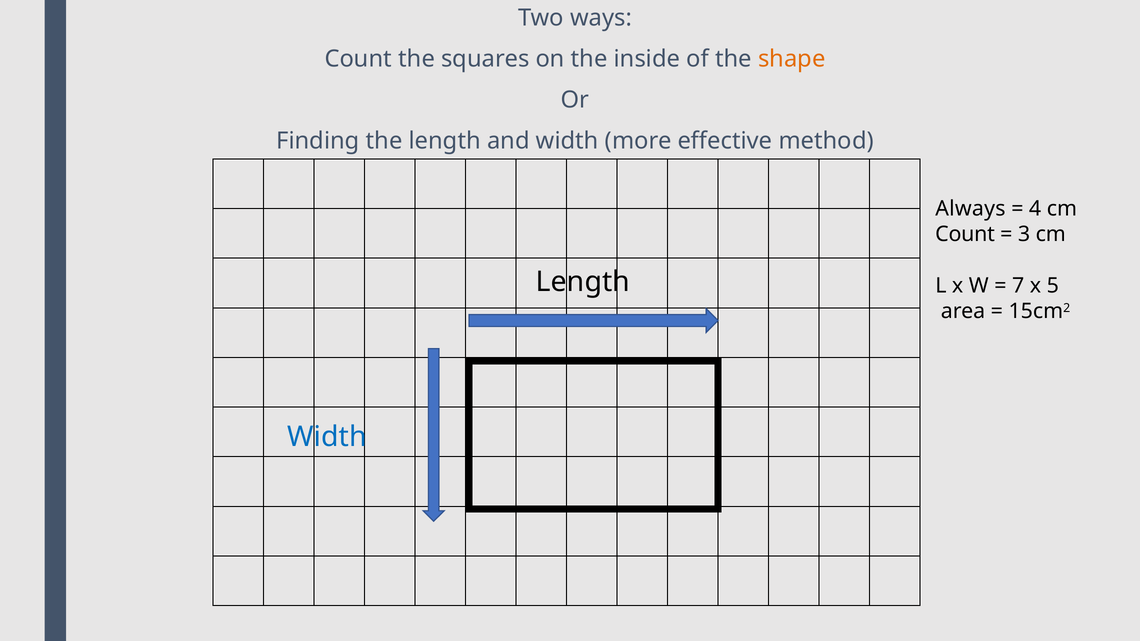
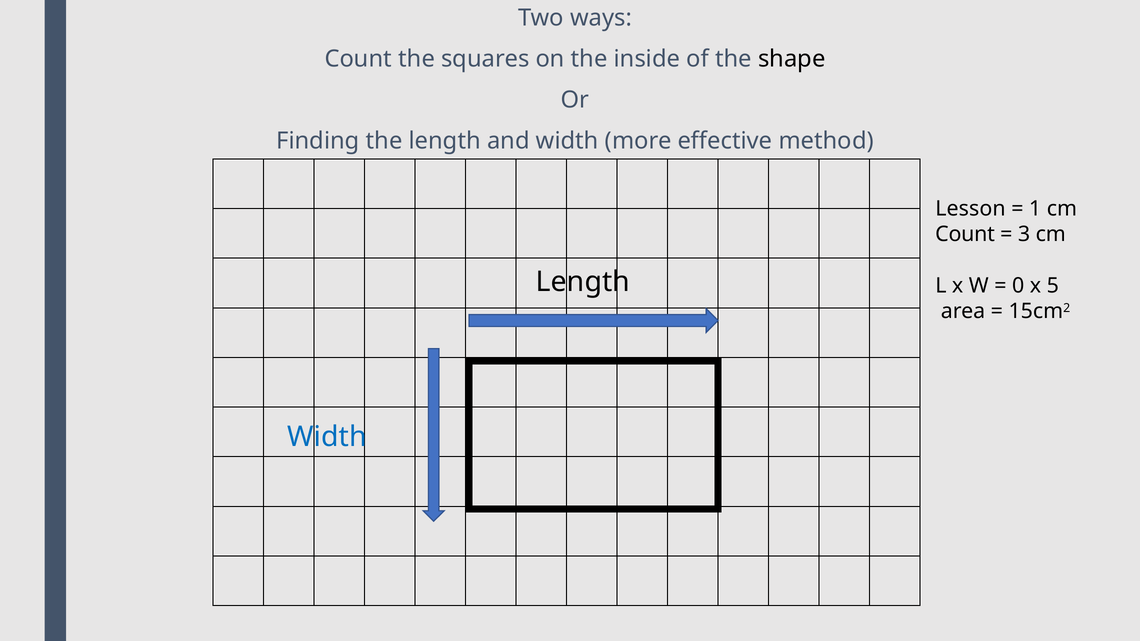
shape colour: orange -> black
Always: Always -> Lesson
4: 4 -> 1
7: 7 -> 0
